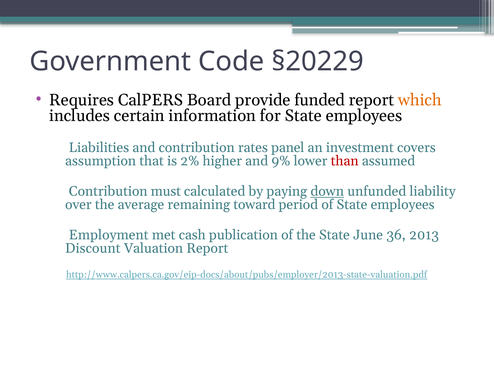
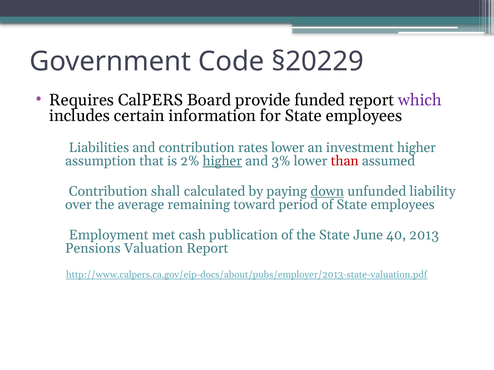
which colour: orange -> purple
rates panel: panel -> lower
investment covers: covers -> higher
higher at (222, 161) underline: none -> present
9%: 9% -> 3%
must: must -> shall
36: 36 -> 40
Discount: Discount -> Pensions
